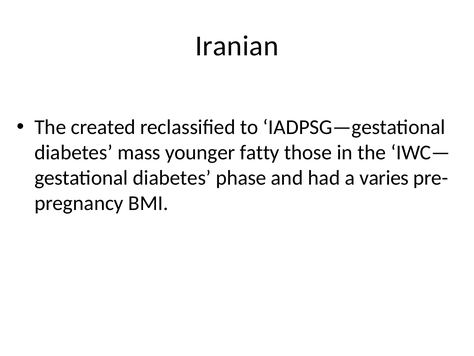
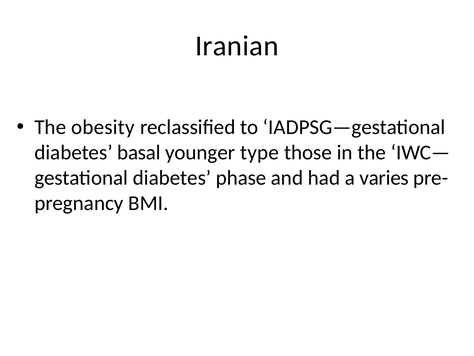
created: created -> obesity
mass: mass -> basal
fatty: fatty -> type
